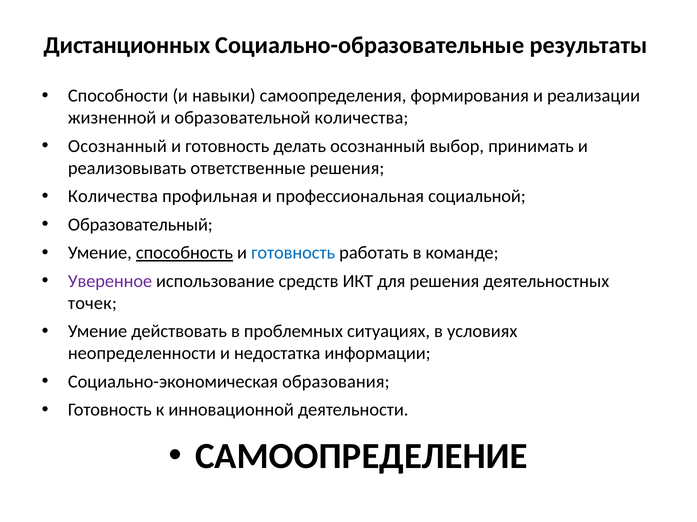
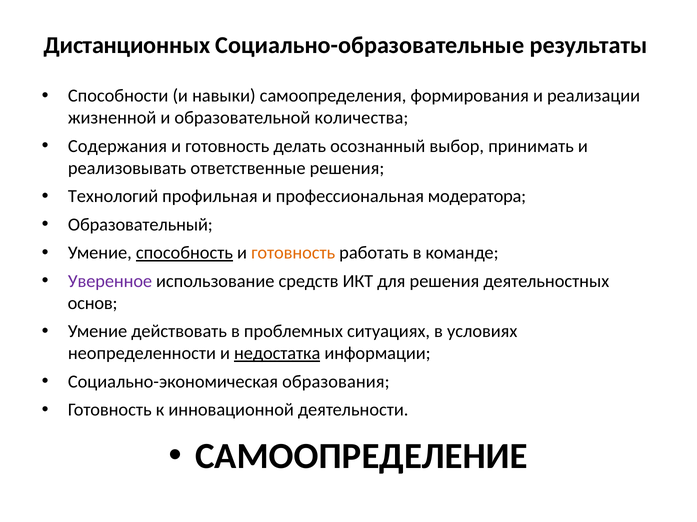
Осознанный at (117, 146): Осознанный -> Содержания
Количества at (113, 197): Количества -> Технологий
социальной: социальной -> модератора
готовность at (293, 253) colour: blue -> orange
точек: точек -> основ
недостатка underline: none -> present
